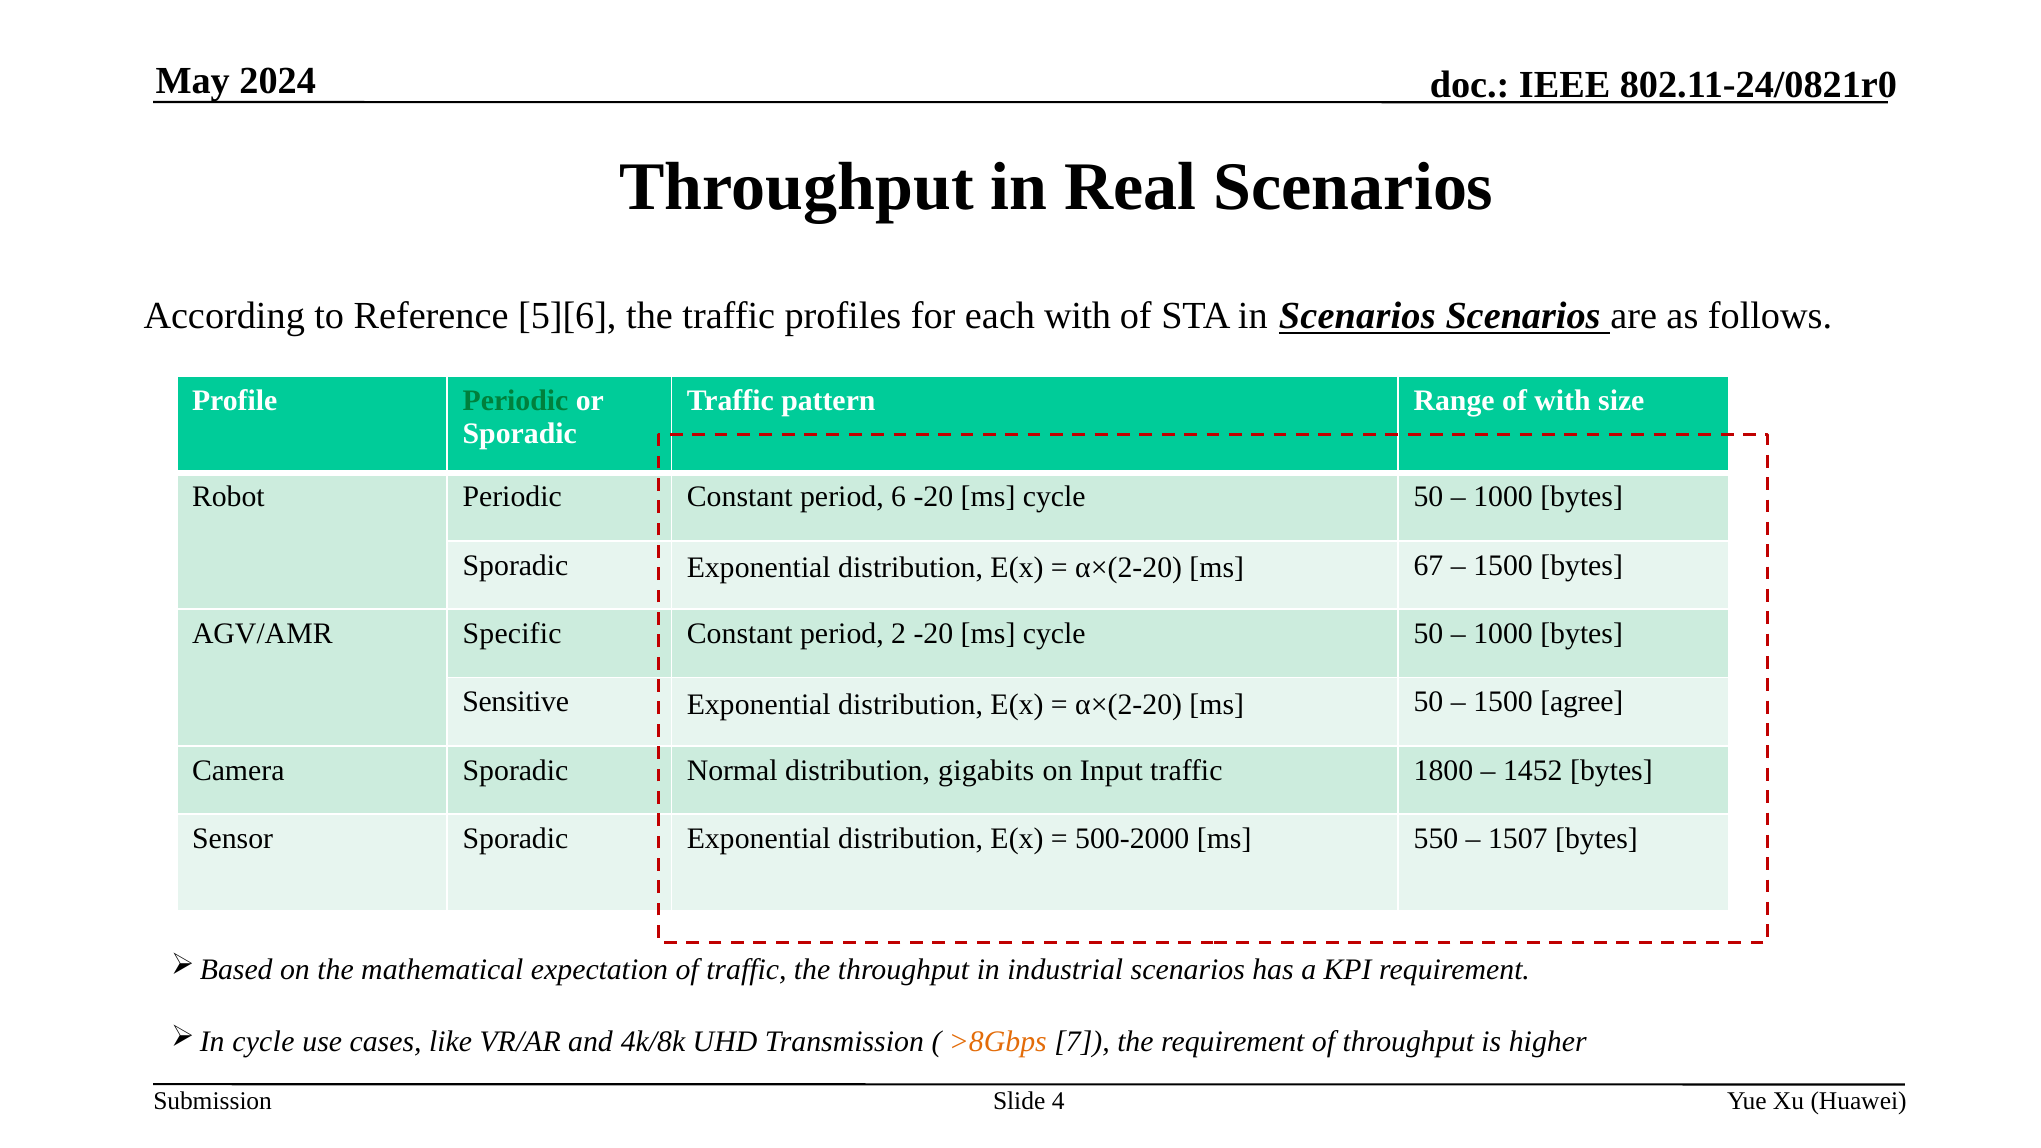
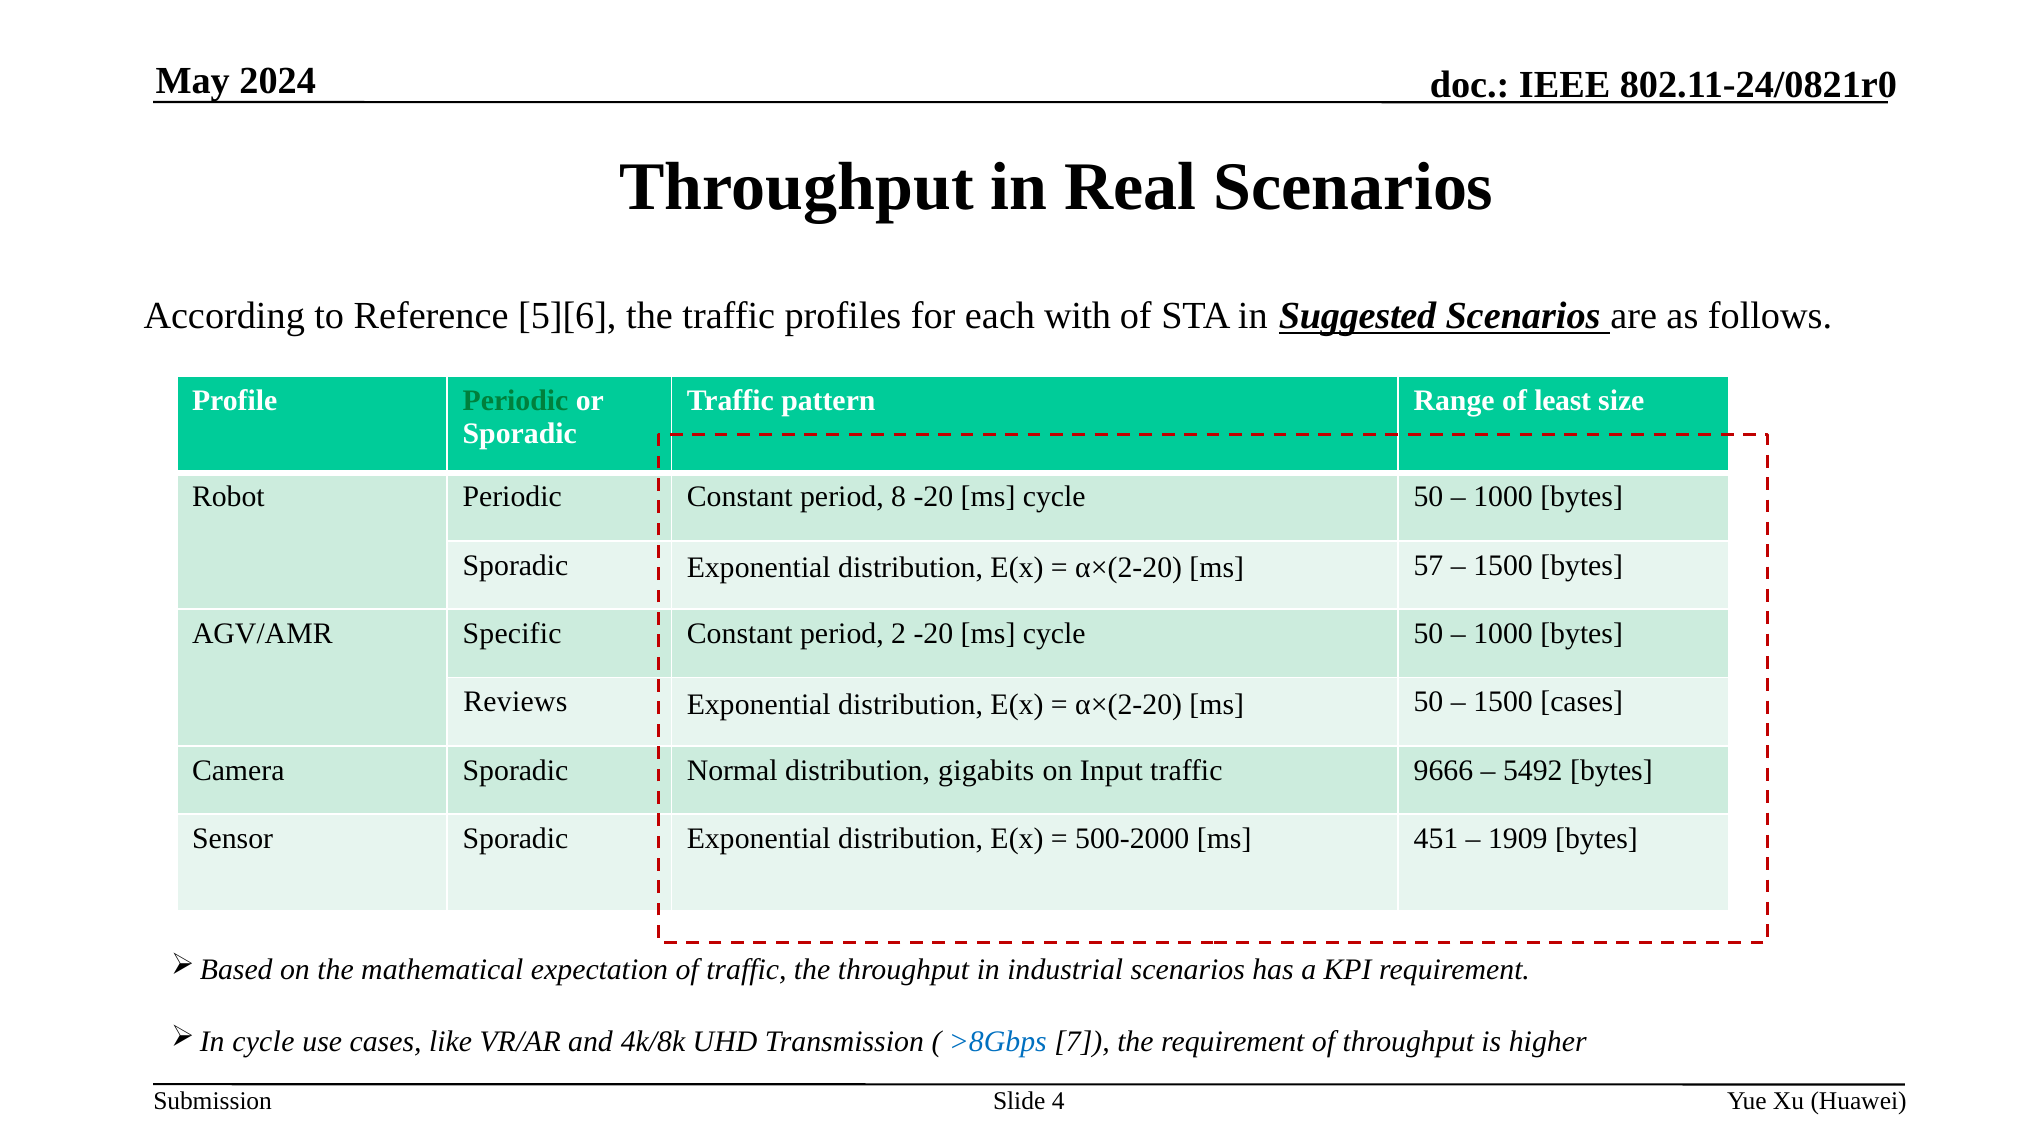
in Scenarios: Scenarios -> Suggested
of with: with -> least
6: 6 -> 8
67: 67 -> 57
Sensitive: Sensitive -> Reviews
1500 agree: agree -> cases
1800: 1800 -> 9666
1452: 1452 -> 5492
550: 550 -> 451
1507: 1507 -> 1909
>8Gbps colour: orange -> blue
